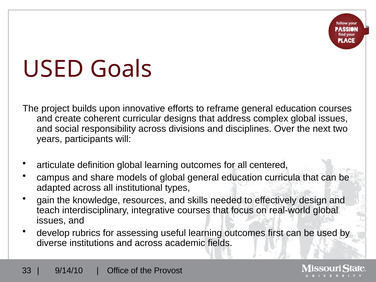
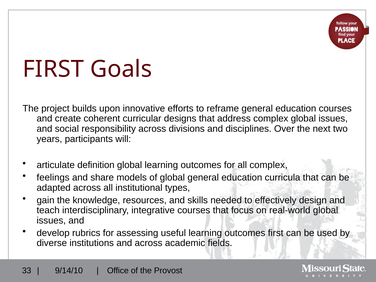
USED at (53, 69): USED -> FIRST
all centered: centered -> complex
campus: campus -> feelings
